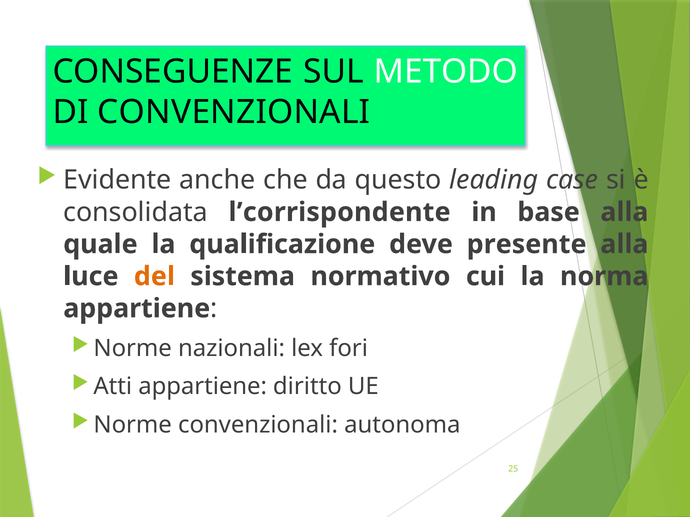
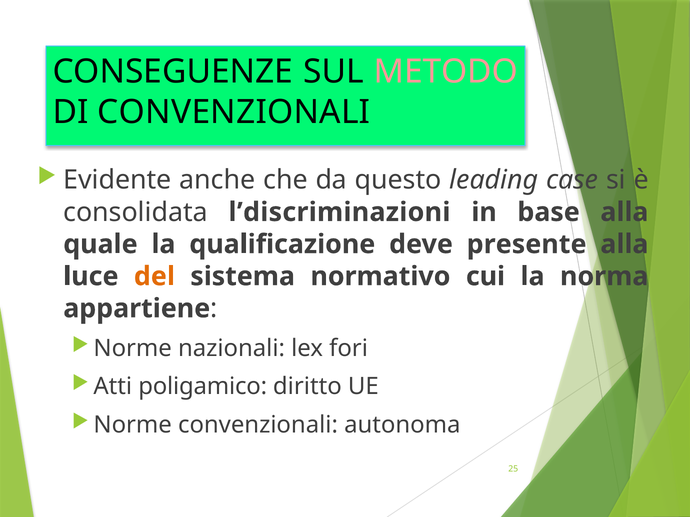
METODO colour: white -> pink
l’corrispondente: l’corrispondente -> l’discriminazioni
Atti appartiene: appartiene -> poligamico
